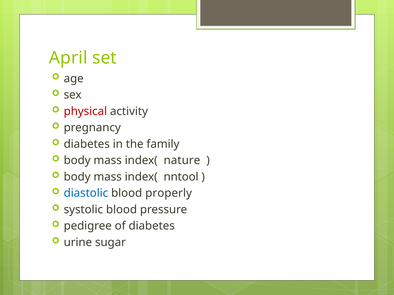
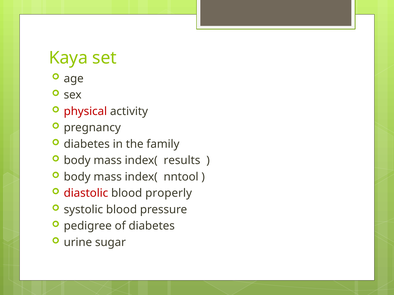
April: April -> Kaya
nature: nature -> results
diastolic colour: blue -> red
